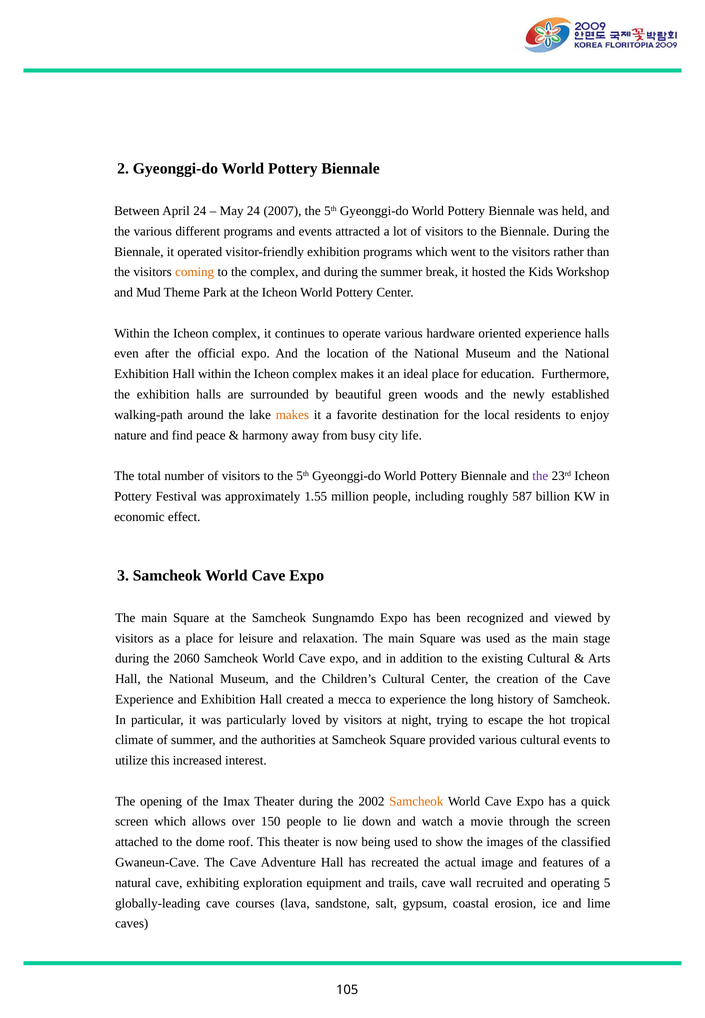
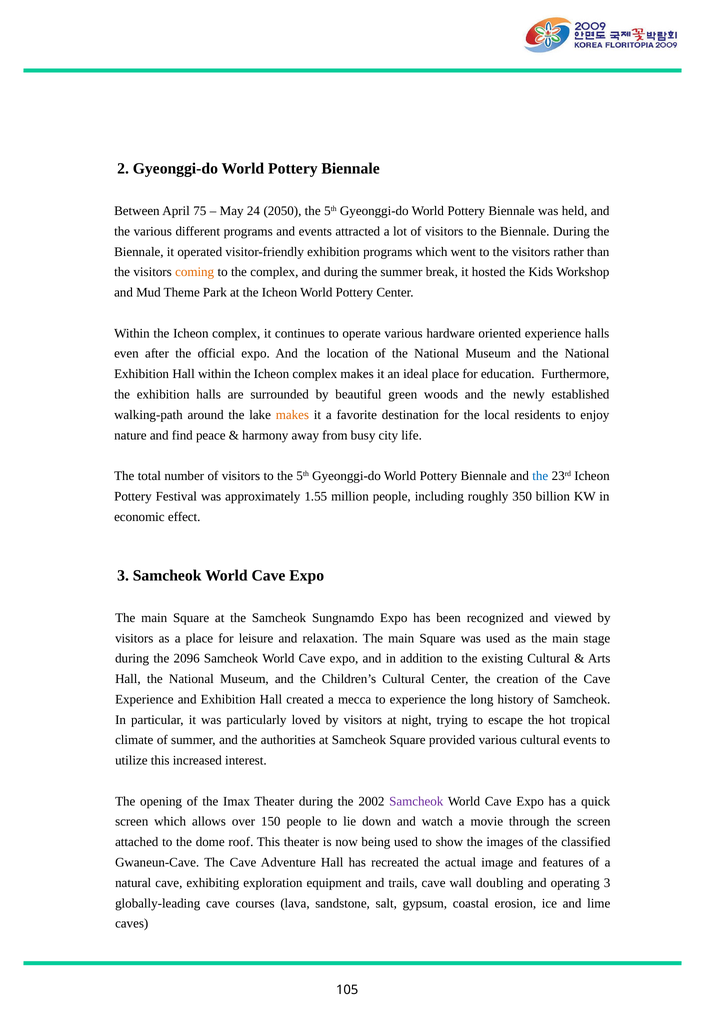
April 24: 24 -> 75
2007: 2007 -> 2050
the at (540, 476) colour: purple -> blue
587: 587 -> 350
2060: 2060 -> 2096
Samcheok at (416, 802) colour: orange -> purple
recruited: recruited -> doubling
operating 5: 5 -> 3
